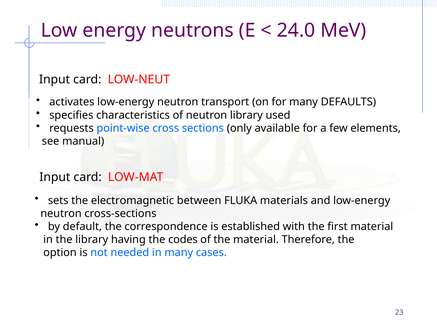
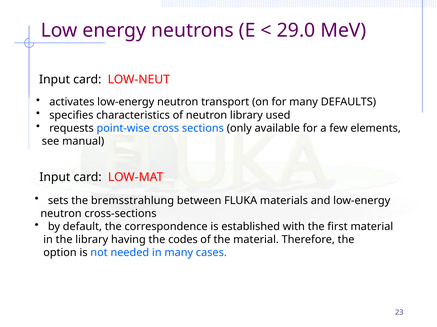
24.0: 24.0 -> 29.0
electromagnetic: electromagnetic -> bremsstrahlung
